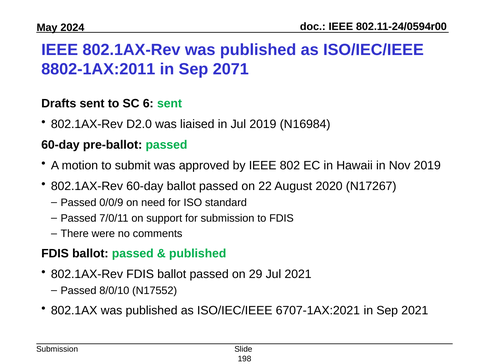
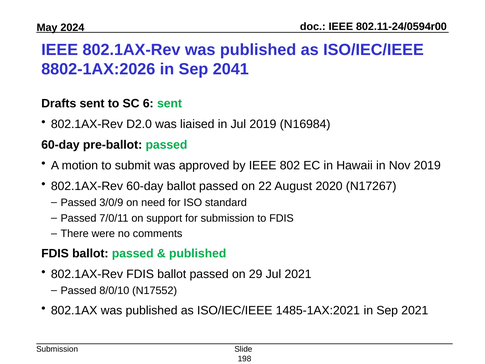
8802-1AX:2011: 8802-1AX:2011 -> 8802-1AX:2026
2071: 2071 -> 2041
0/0/9: 0/0/9 -> 3/0/9
6707-1AX:2021: 6707-1AX:2021 -> 1485-1AX:2021
